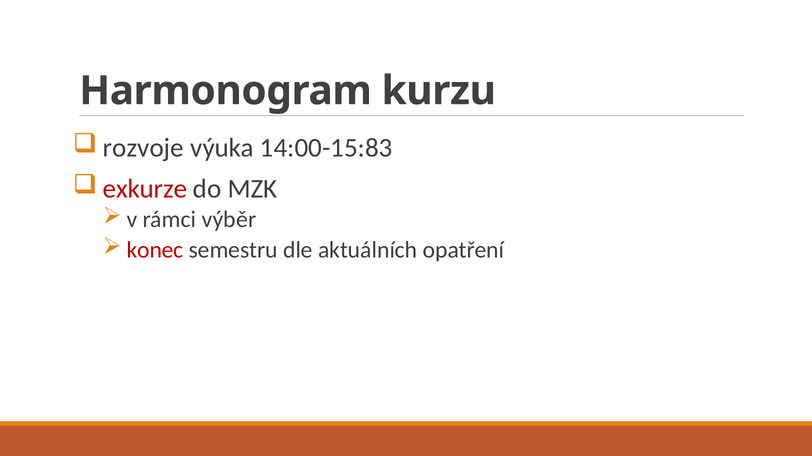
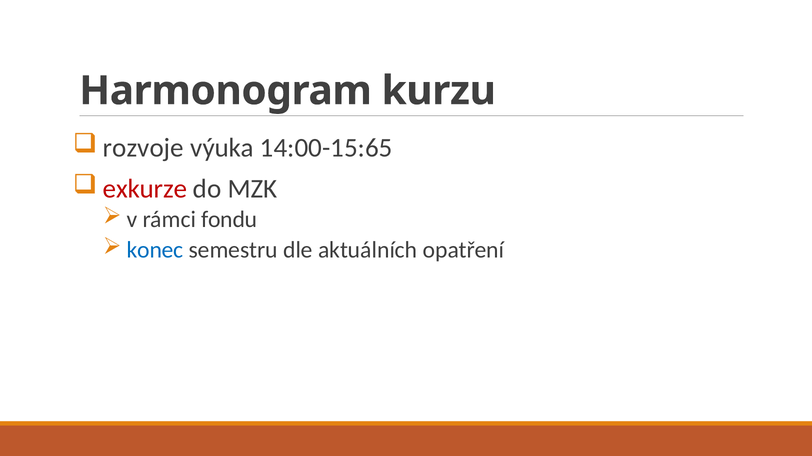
14:00-15:83: 14:00-15:83 -> 14:00-15:65
výběr: výběr -> fondu
konec colour: red -> blue
